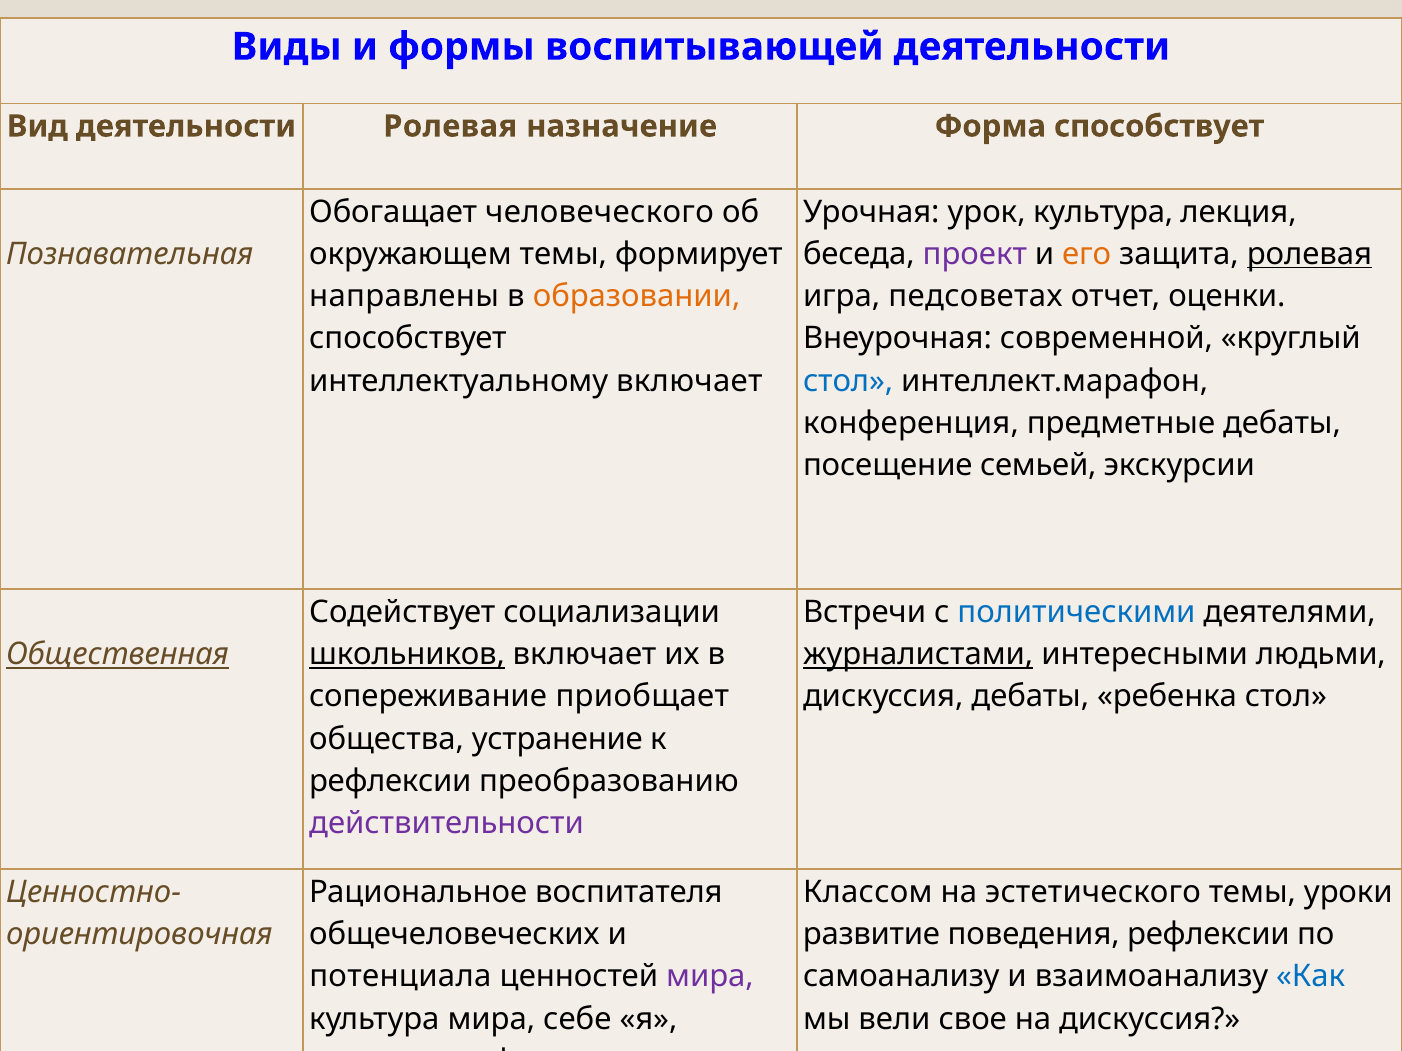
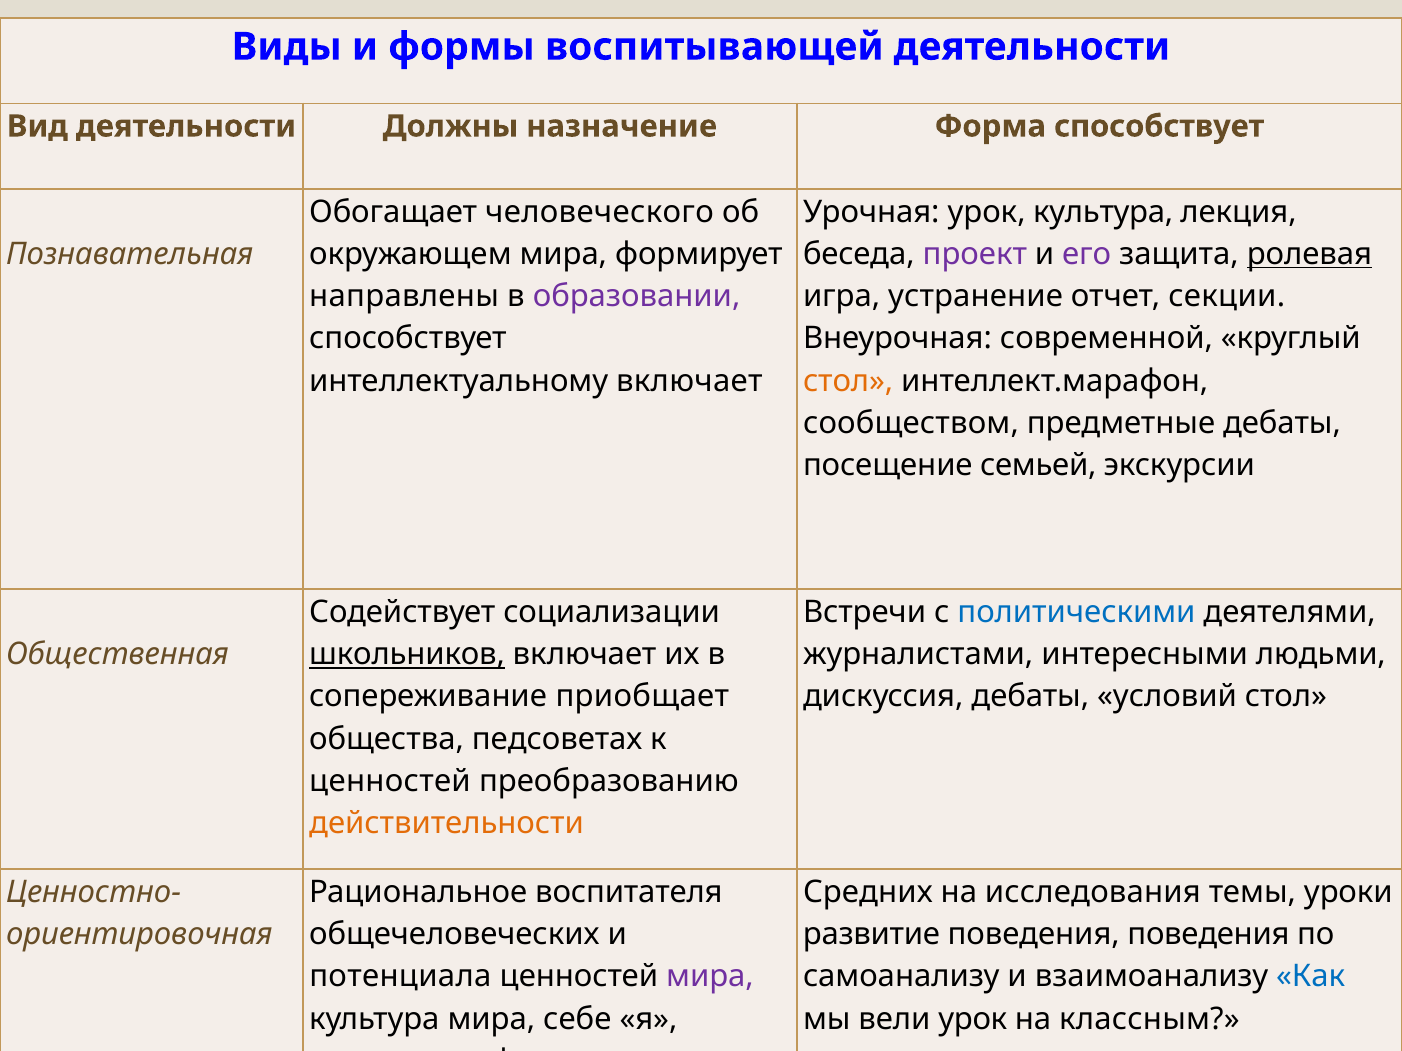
деятельности Ролевая: Ролевая -> Должны
окружающем темы: темы -> мира
его colour: orange -> purple
образовании colour: orange -> purple
педсоветах: педсоветах -> устранение
оценки: оценки -> секции
стол at (848, 381) colour: blue -> orange
конференция: конференция -> сообществом
Общественная underline: present -> none
журналистами underline: present -> none
ребенка: ребенка -> условий
устранение: устранение -> педсоветах
рефлексии at (390, 781): рефлексии -> ценностей
действительности colour: purple -> orange
Классом: Классом -> Средних
эстетического: эстетического -> исследования
поведения рефлексии: рефлексии -> поведения
вели свое: свое -> урок
на дискуссия: дискуссия -> классным
